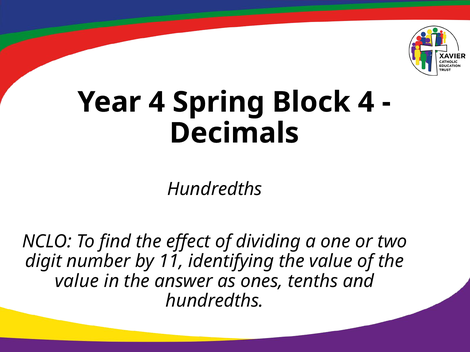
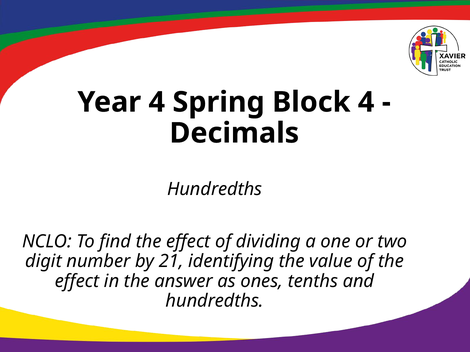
11: 11 -> 21
value at (77, 281): value -> effect
